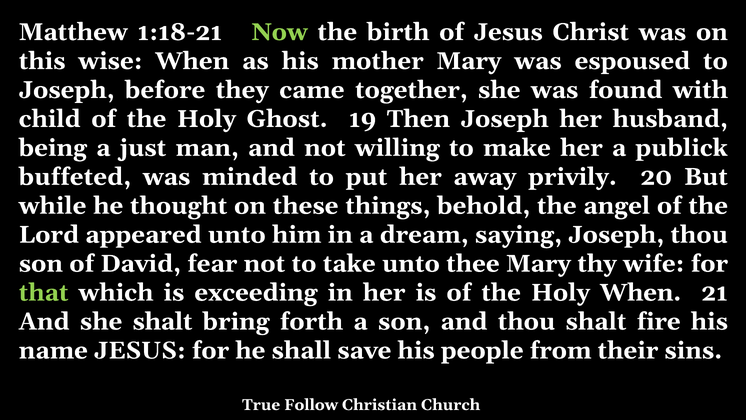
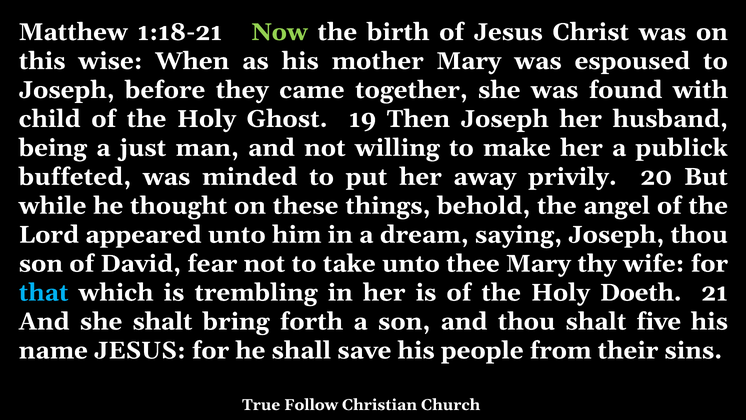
that colour: light green -> light blue
exceeding: exceeding -> trembling
Holy When: When -> Doeth
fire: fire -> five
